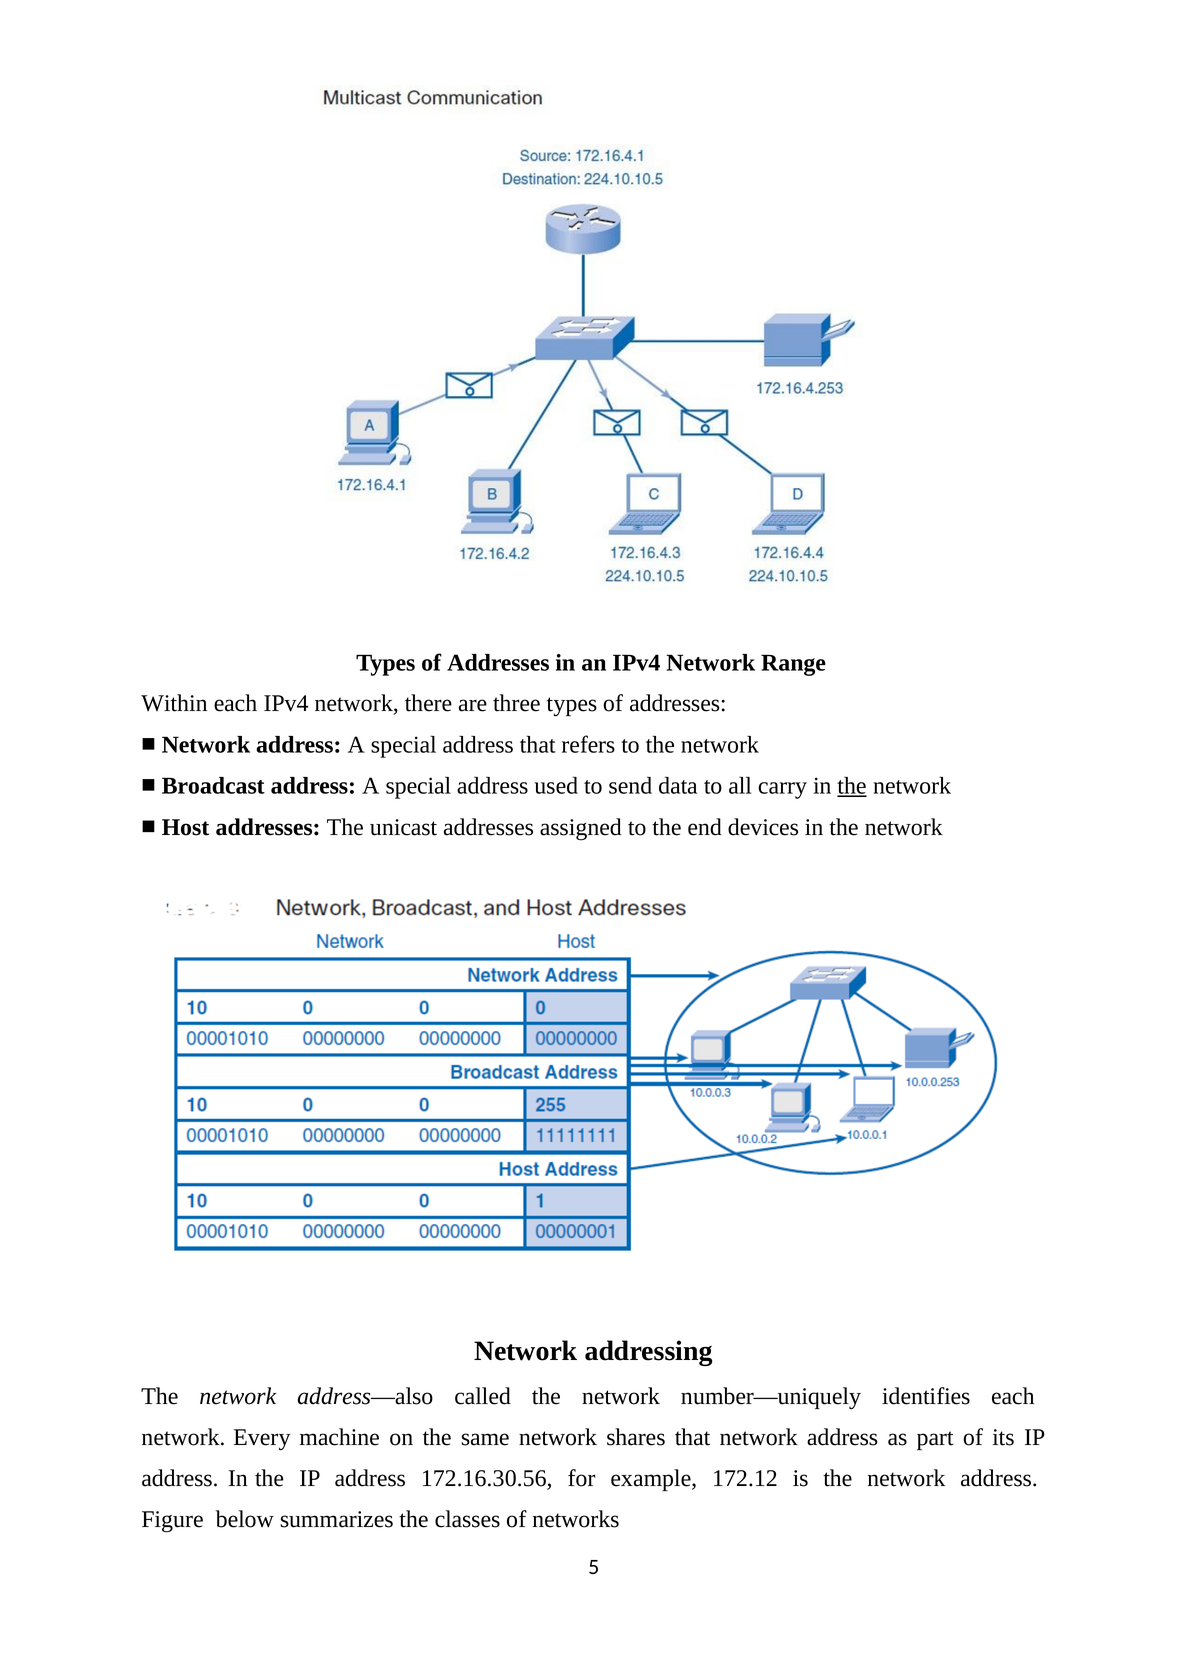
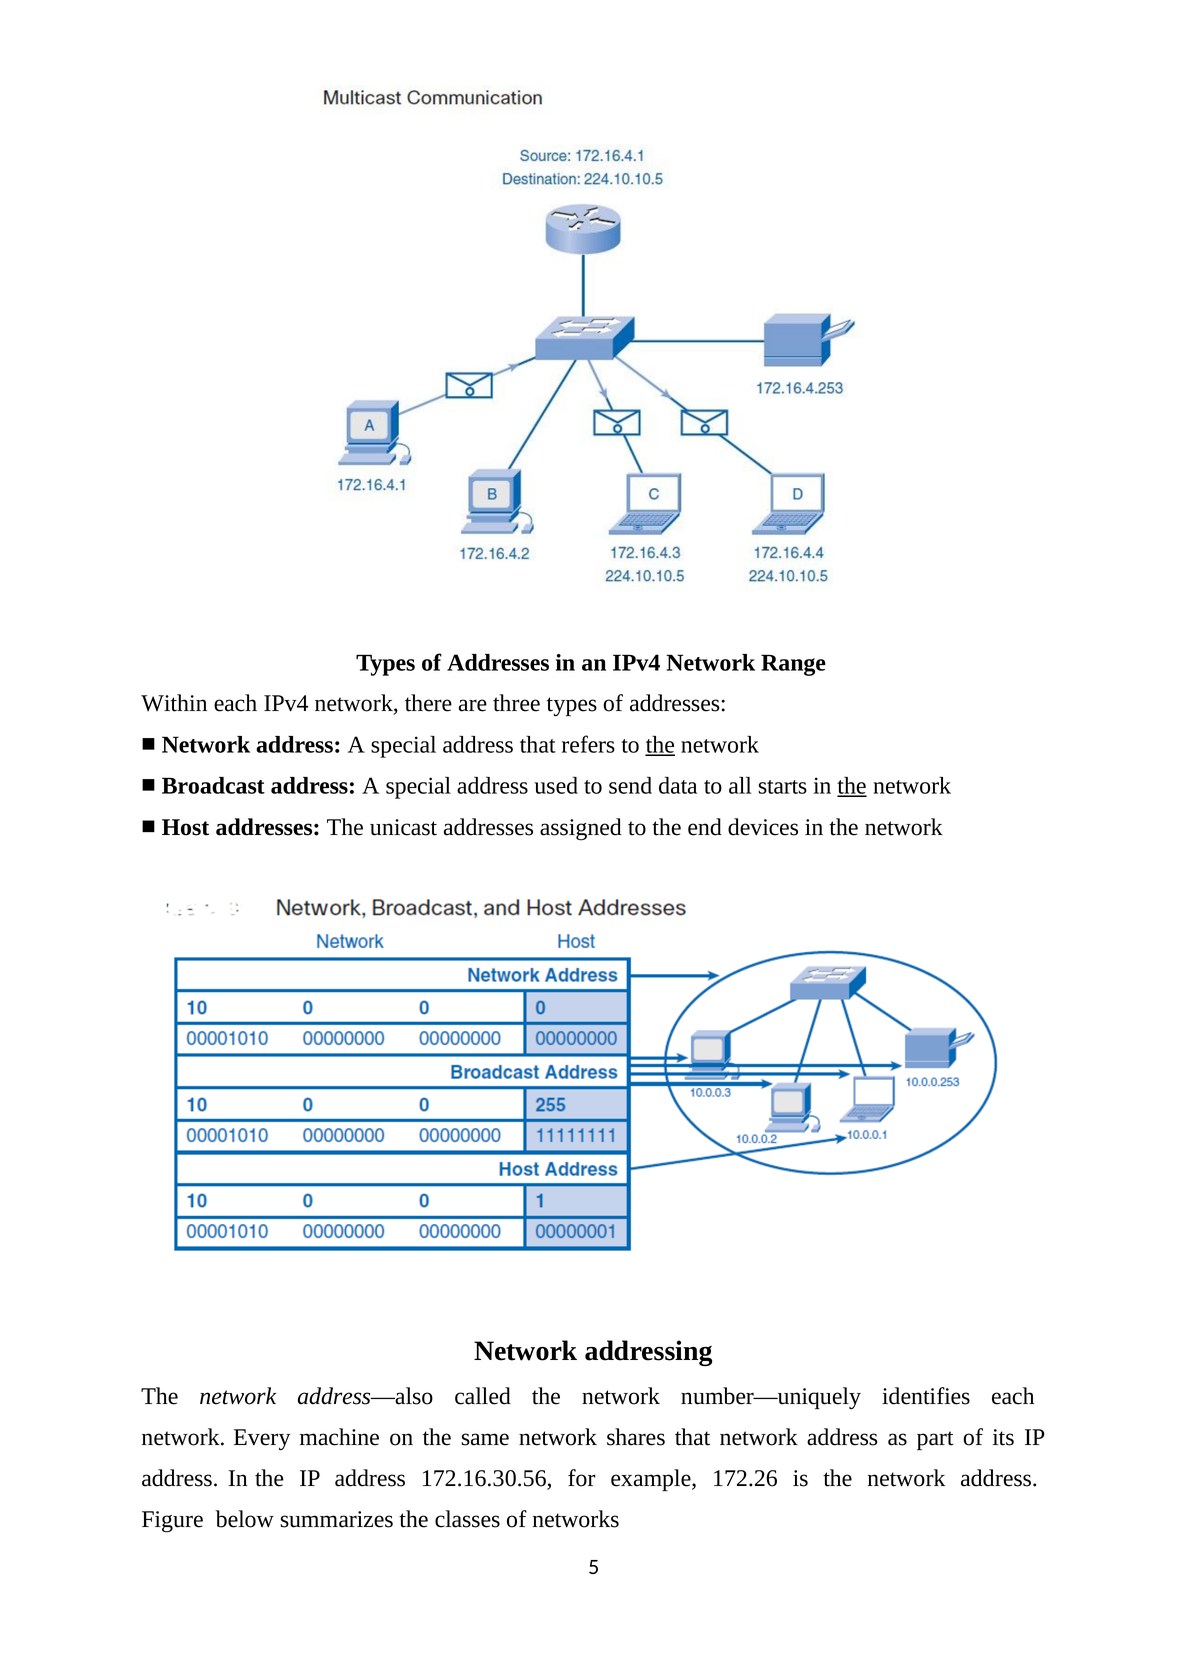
the at (660, 745) underline: none -> present
carry: carry -> starts
172.12: 172.12 -> 172.26
